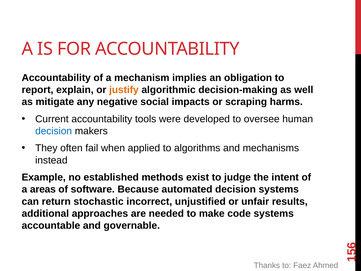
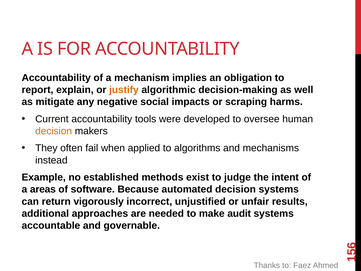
decision at (54, 131) colour: blue -> orange
stochastic: stochastic -> vigorously
code: code -> audit
